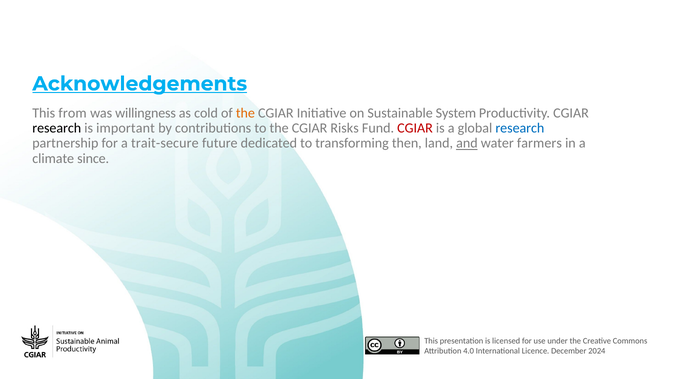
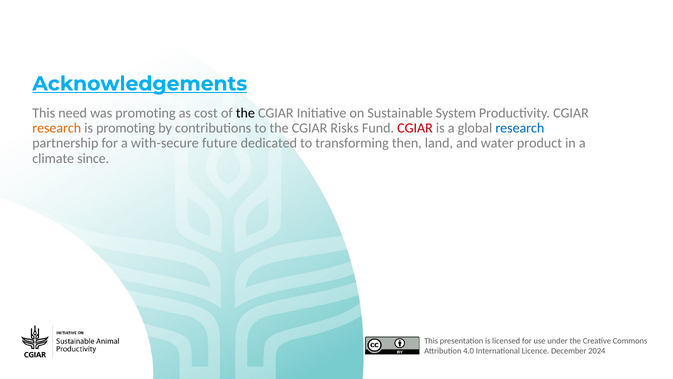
from: from -> need
was willingness: willingness -> promoting
cold: cold -> cost
the at (245, 113) colour: orange -> black
research at (57, 128) colour: black -> orange
is important: important -> promoting
trait-secure: trait-secure -> with-secure
and underline: present -> none
farmers: farmers -> product
